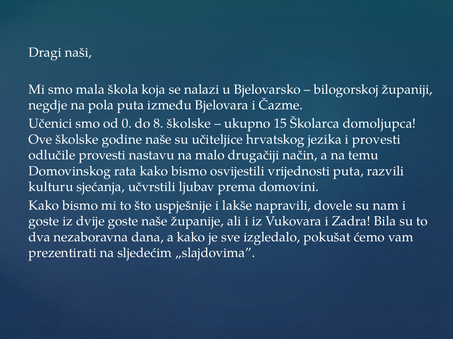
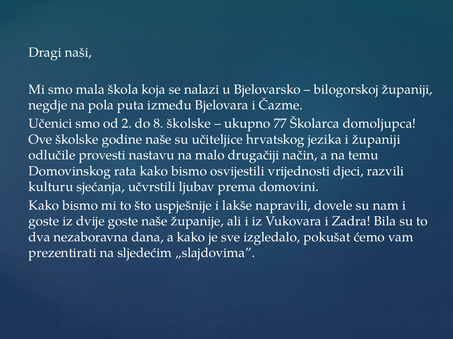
0: 0 -> 2
15: 15 -> 77
i provesti: provesti -> županiji
vrijednosti puta: puta -> djeci
